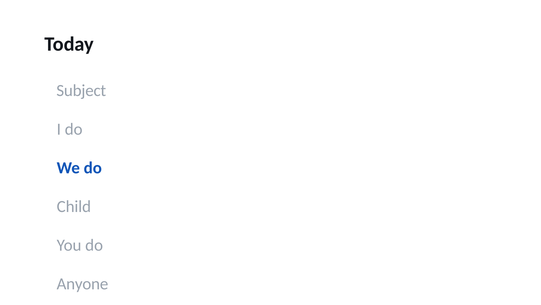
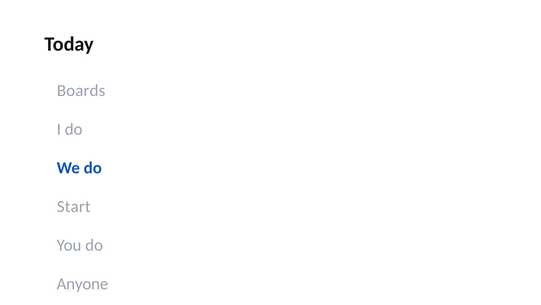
Subject: Subject -> Boards
Child: Child -> Start
